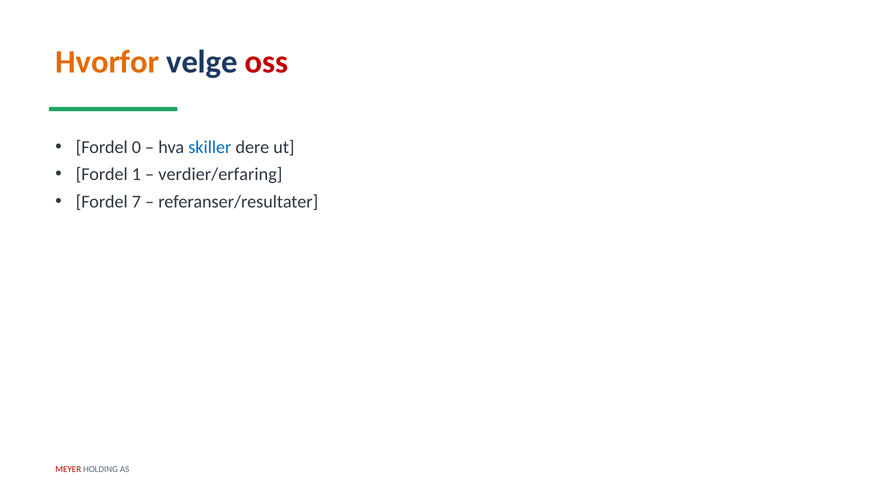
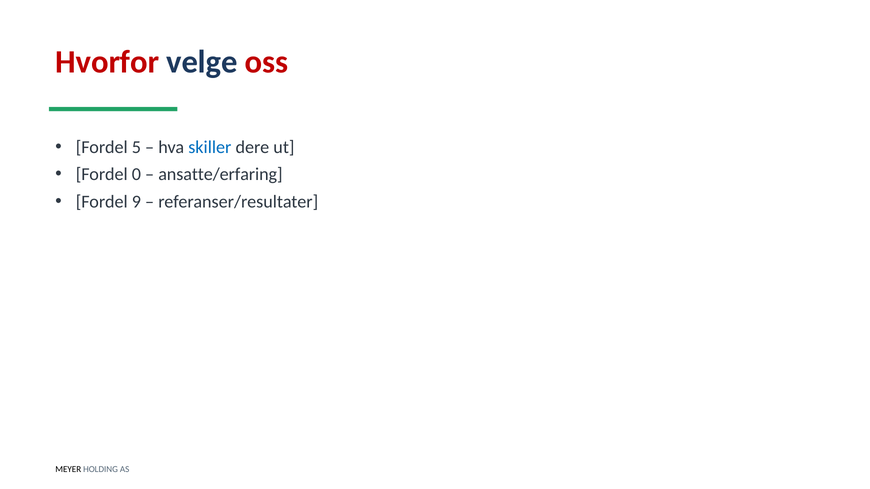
Hvorfor colour: orange -> red
0: 0 -> 5
1: 1 -> 0
verdier/erfaring: verdier/erfaring -> ansatte/erfaring
7: 7 -> 9
MEYER colour: red -> black
